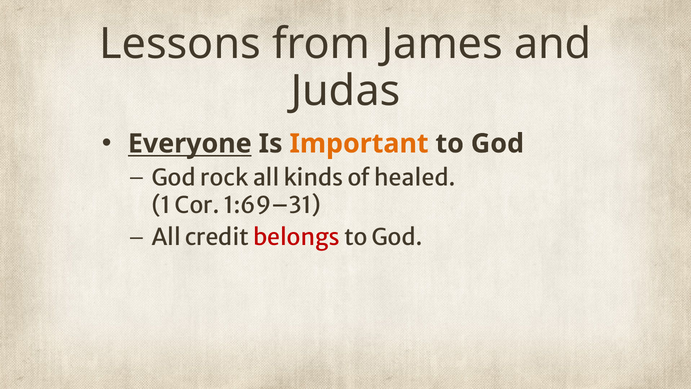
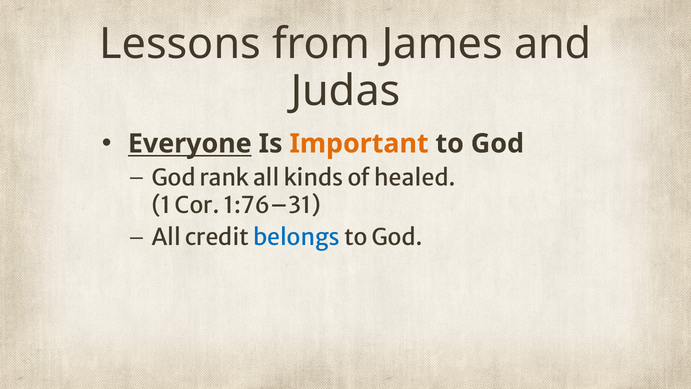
rock: rock -> rank
1:69–31: 1:69–31 -> 1:76–31
belongs colour: red -> blue
